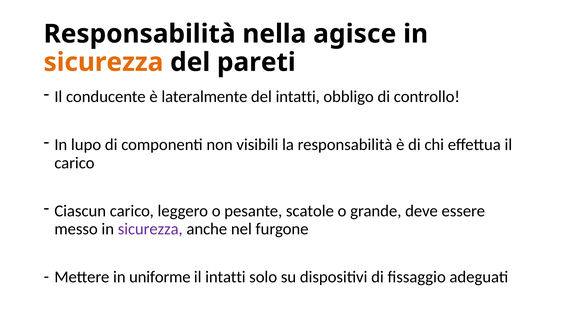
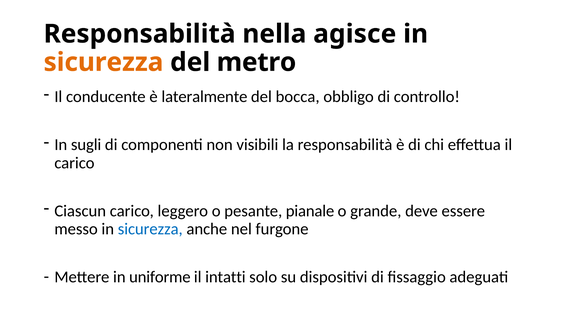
pareti: pareti -> metro
del intatti: intatti -> bocca
lupo: lupo -> sugli
scatole: scatole -> pianale
sicurezza at (150, 229) colour: purple -> blue
